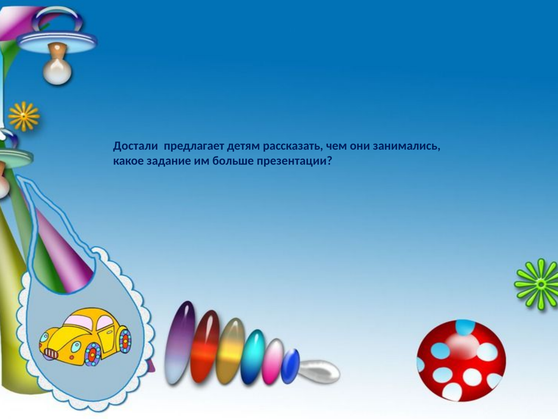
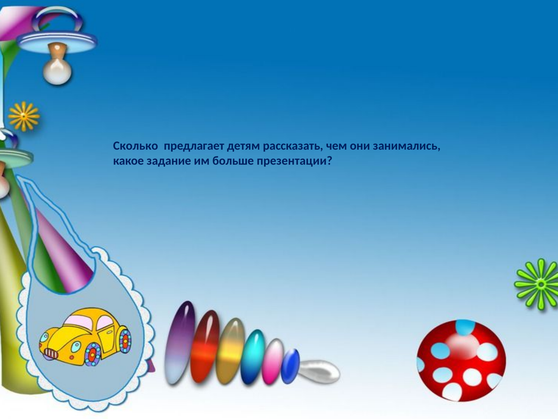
Достали: Достали -> Сколько
